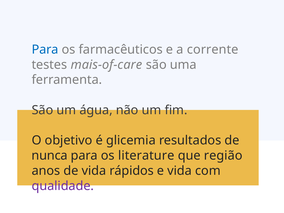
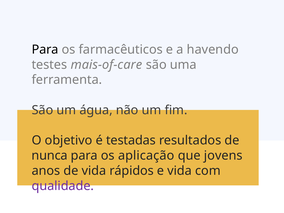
Para at (45, 50) colour: blue -> black
corrente: corrente -> havendo
glicemia: glicemia -> testadas
literature: literature -> aplicação
região: região -> jovens
